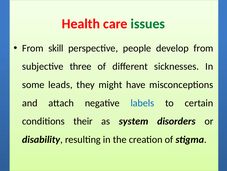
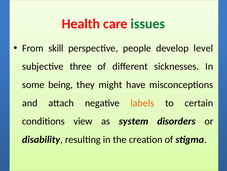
develop from: from -> level
leads: leads -> being
labels colour: blue -> orange
their: their -> view
